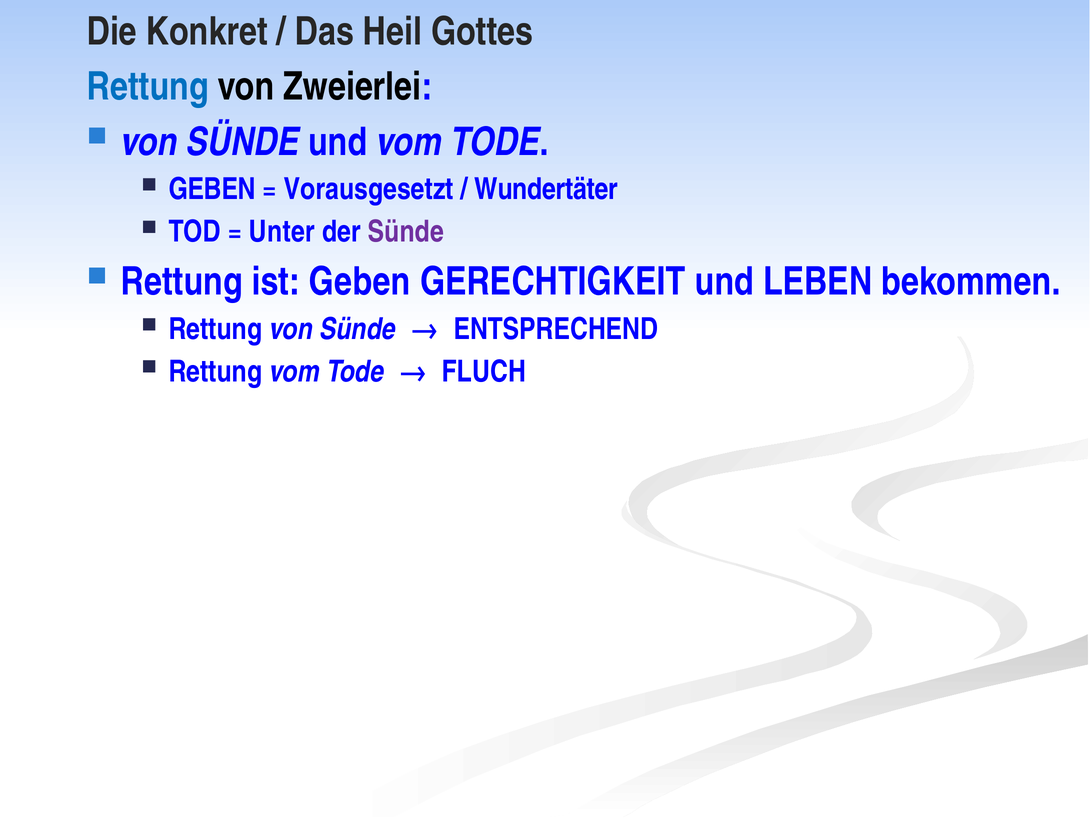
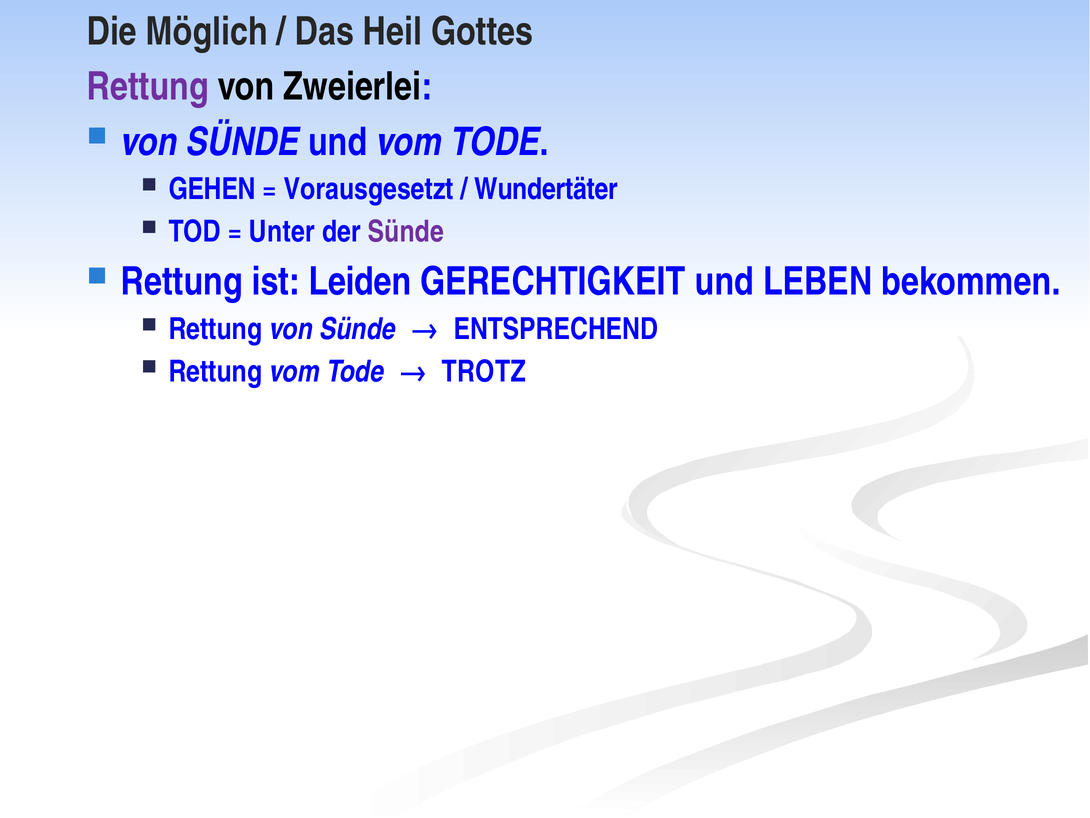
Konkret: Konkret -> Möglich
Rettung at (148, 87) colour: blue -> purple
GEBEN at (212, 189): GEBEN -> GEHEN
ist Geben: Geben -> Leiden
FLUCH: FLUCH -> TROTZ
